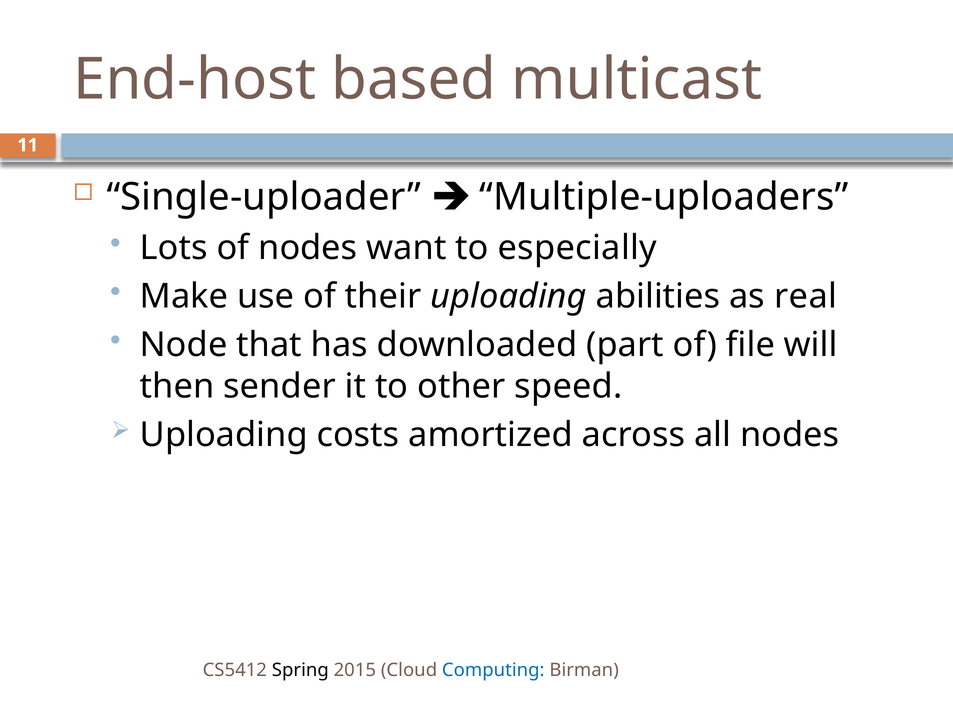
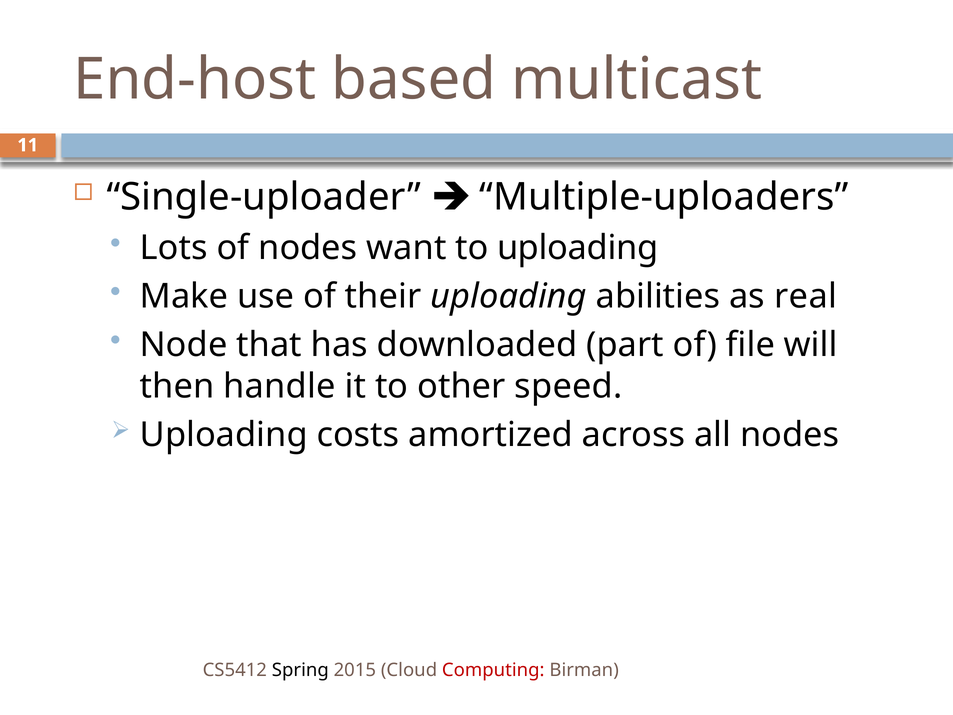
to especially: especially -> uploading
sender: sender -> handle
Computing colour: blue -> red
